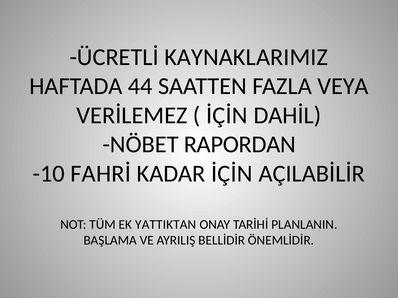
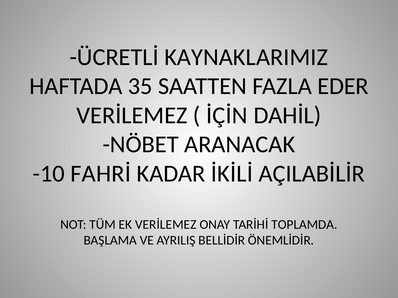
44: 44 -> 35
VEYA: VEYA -> EDER
RAPORDAN: RAPORDAN -> ARANACAK
KADAR İÇİN: İÇİN -> İKİLİ
EK YATTIKTAN: YATTIKTAN -> VERİLEMEZ
PLANLANIN: PLANLANIN -> TOPLAMDA
